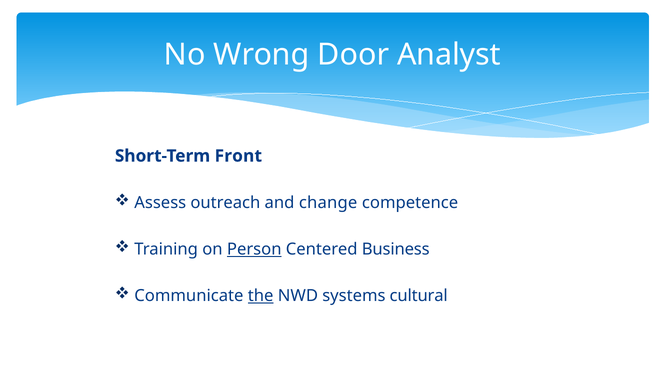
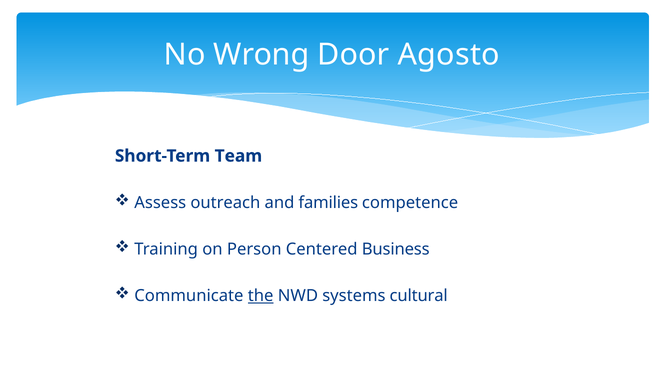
Analyst: Analyst -> Agosto
Front: Front -> Team
change: change -> families
Person underline: present -> none
